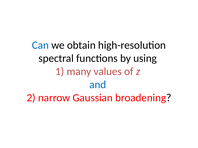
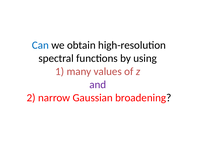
and colour: blue -> purple
